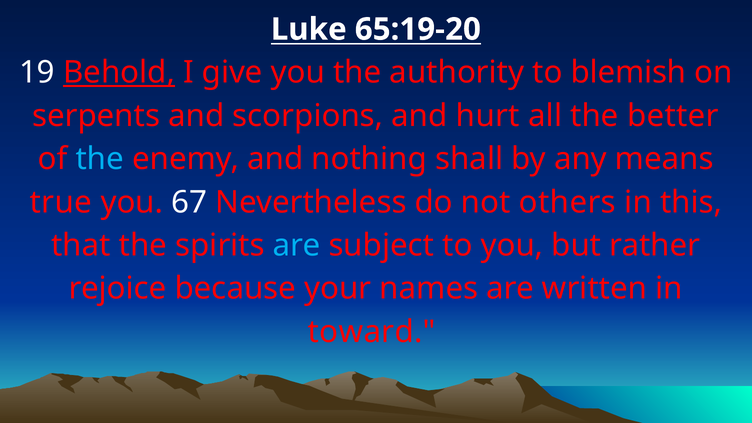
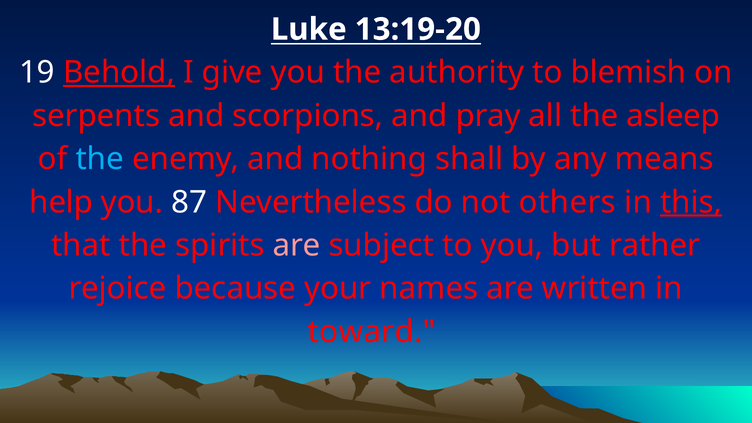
65:19-20: 65:19-20 -> 13:19-20
hurt: hurt -> pray
better: better -> asleep
true: true -> help
67: 67 -> 87
this underline: none -> present
are at (297, 245) colour: light blue -> pink
